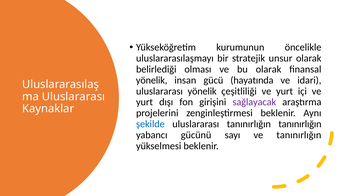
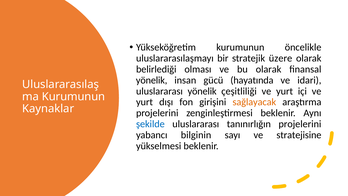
unsur: unsur -> üzere
Uluslararası at (74, 97): Uluslararası -> Kurumunun
sağlayacak colour: purple -> orange
tanınırlığın tanınırlığın: tanınırlığın -> projelerini
gücünü: gücünü -> bilginin
ve tanınırlığın: tanınırlığın -> stratejisine
